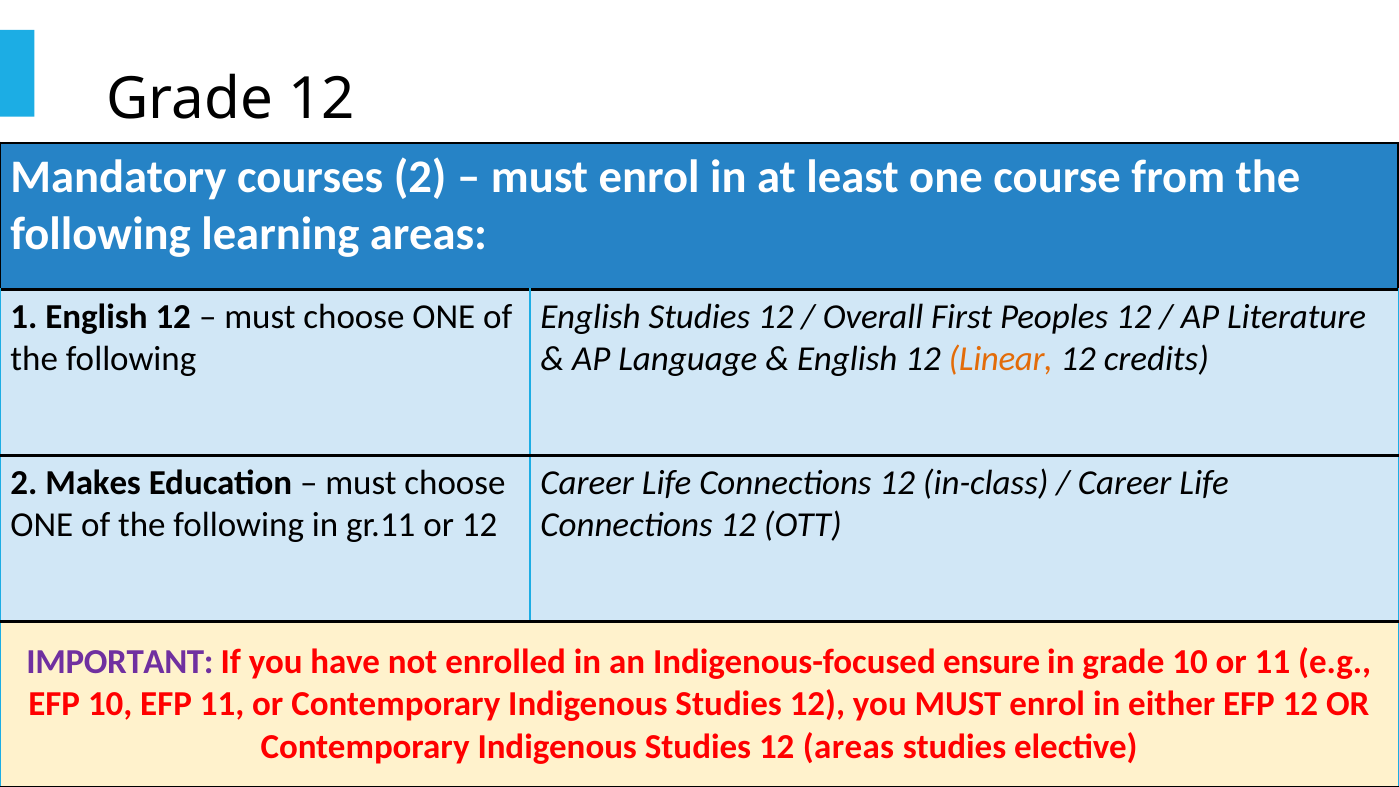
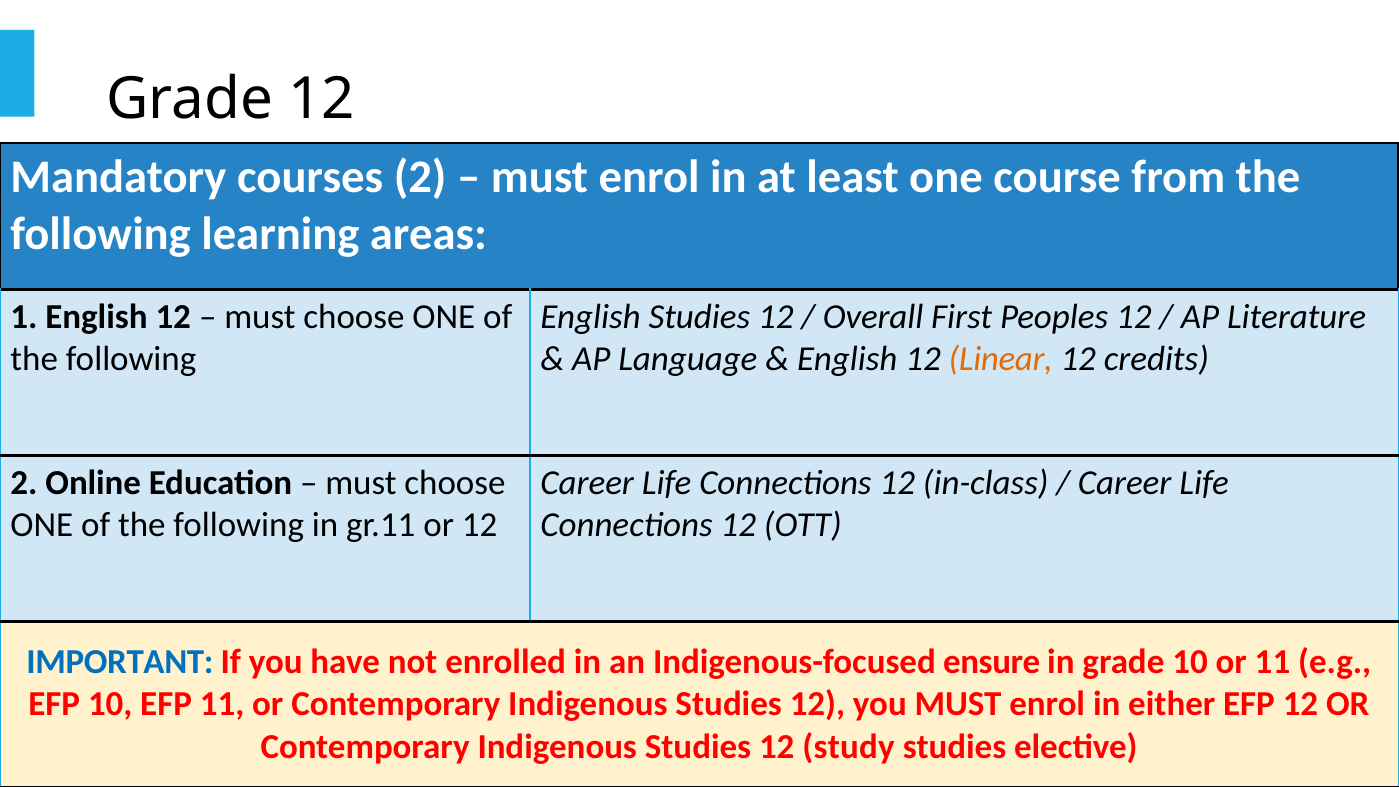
Makes: Makes -> Online
IMPORTANT colour: purple -> blue
12 areas: areas -> study
